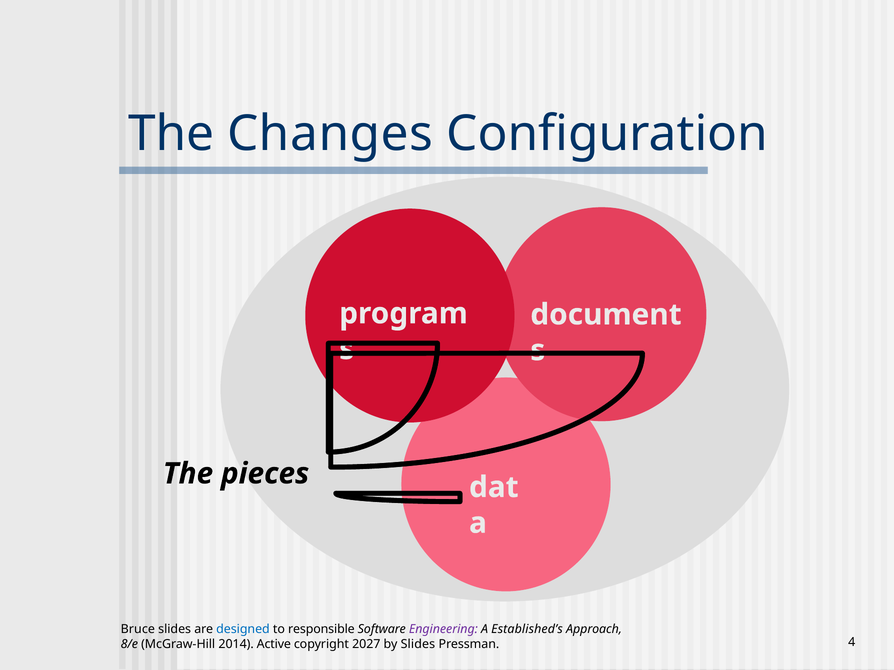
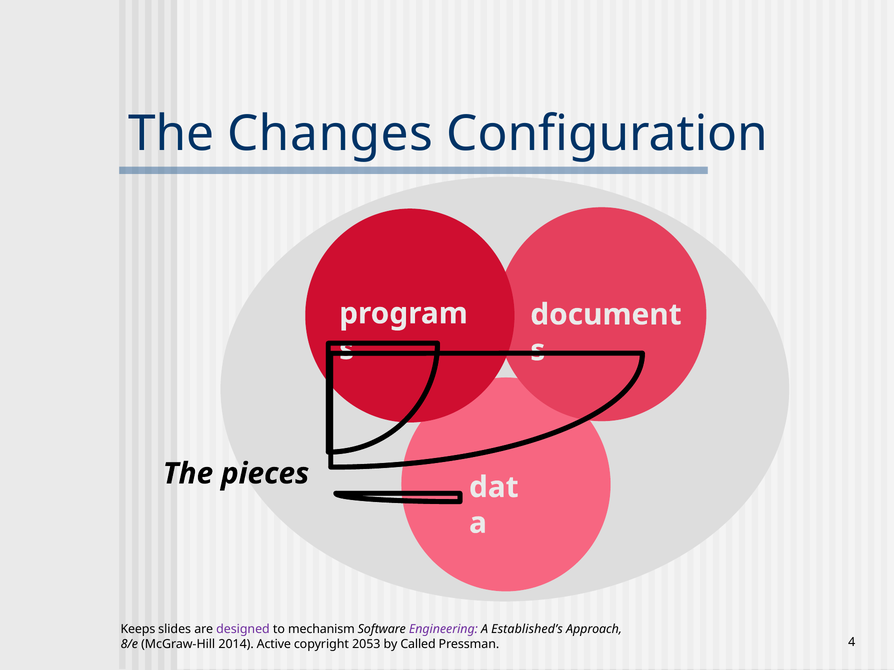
Bruce: Bruce -> Keeps
designed colour: blue -> purple
responsible: responsible -> mechanism
2027: 2027 -> 2053
by Slides: Slides -> Called
